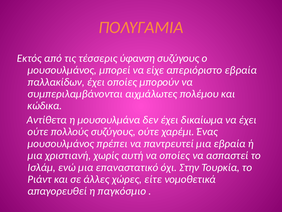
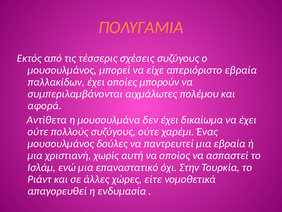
ύφανση: ύφανση -> σχέσεις
κώδικα: κώδικα -> αφορά
πρέπει: πρέπει -> δούλες
να οποίες: οποίες -> οποίος
παγκόσμιο: παγκόσμιο -> ενδυμασία
